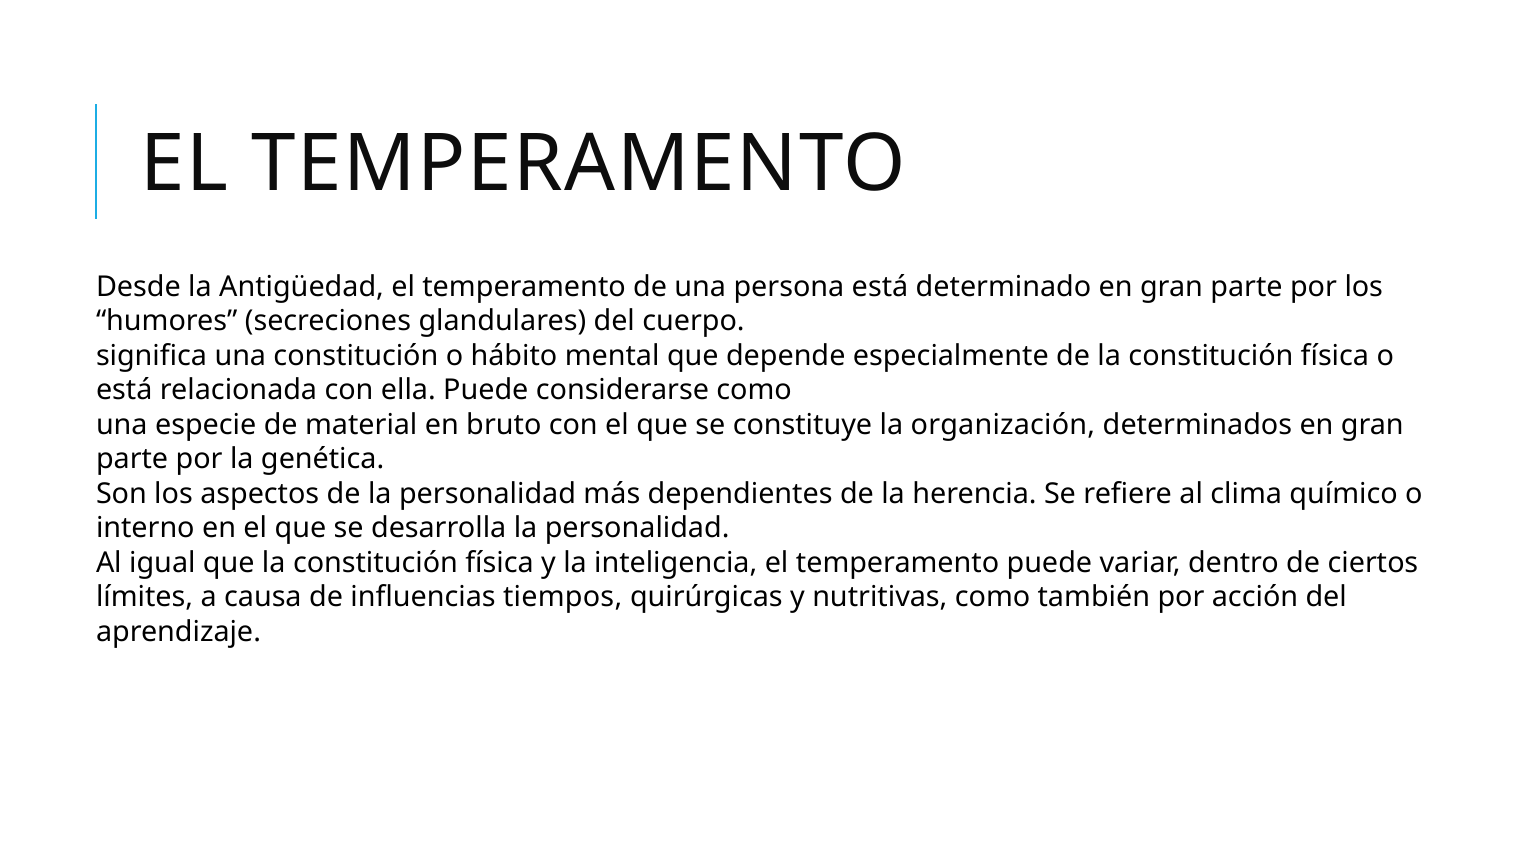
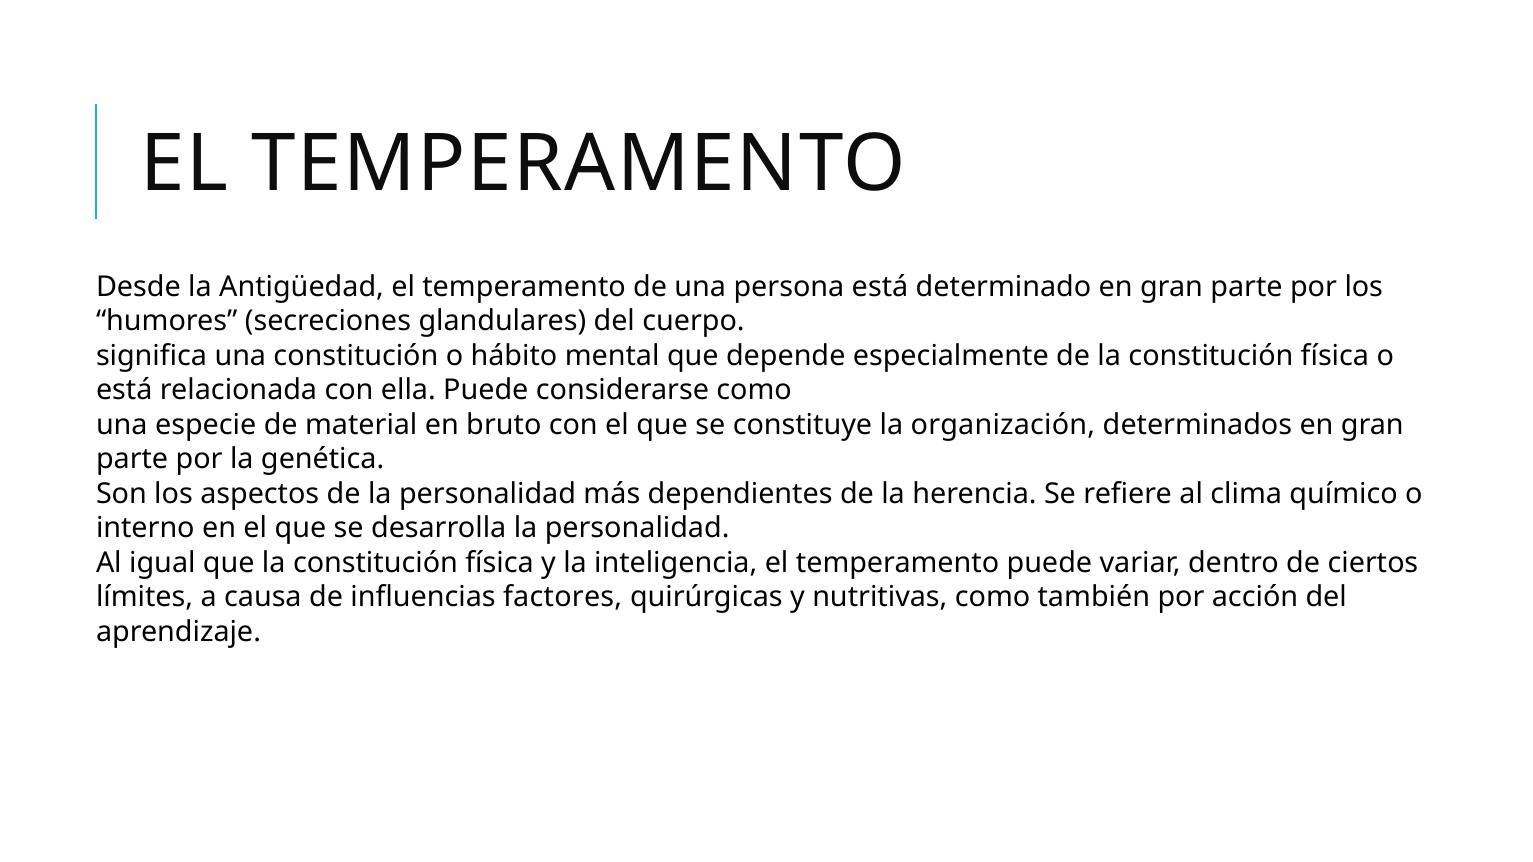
tiempos: tiempos -> factores
